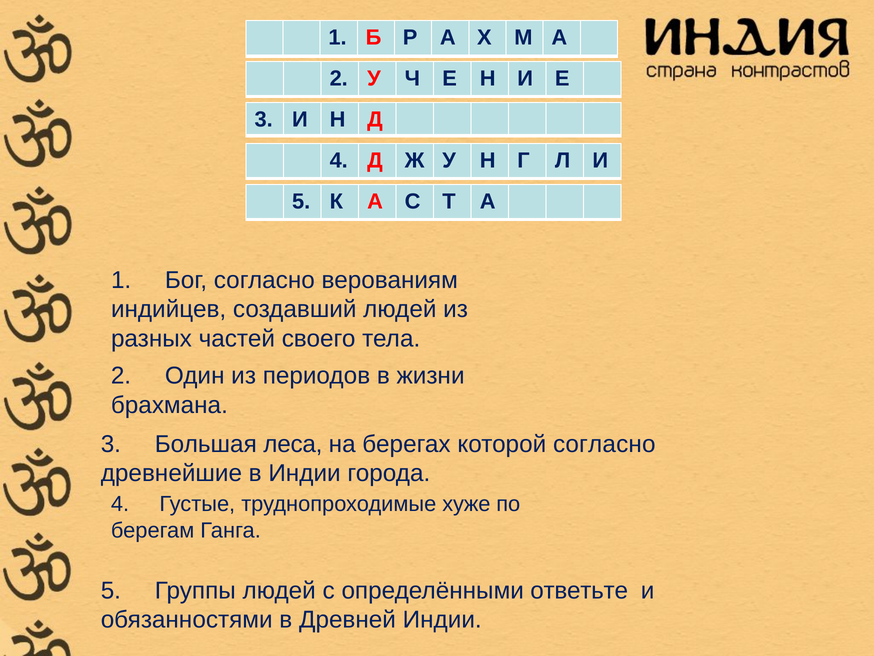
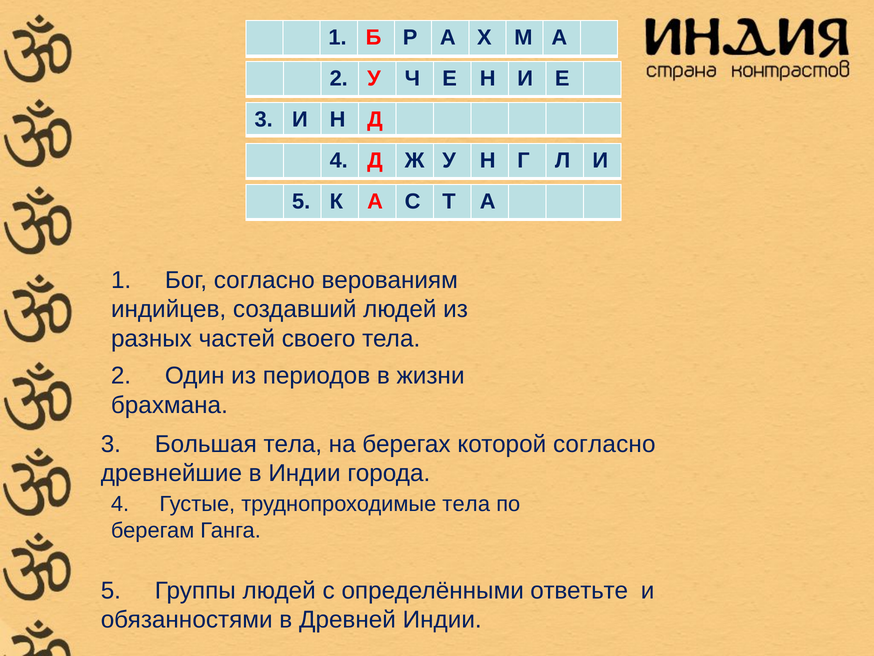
Большая леса: леса -> тела
труднопроходимые хуже: хуже -> тела
